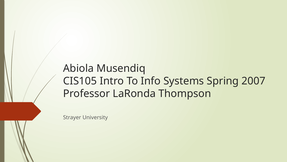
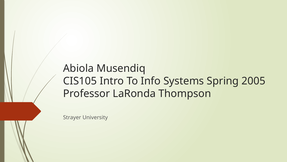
2007: 2007 -> 2005
